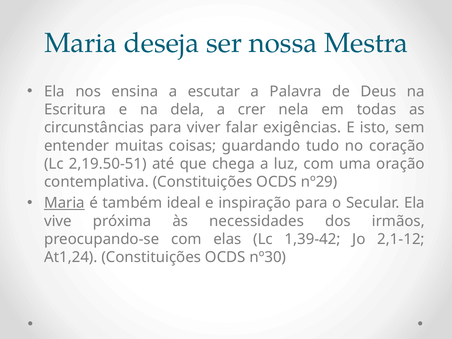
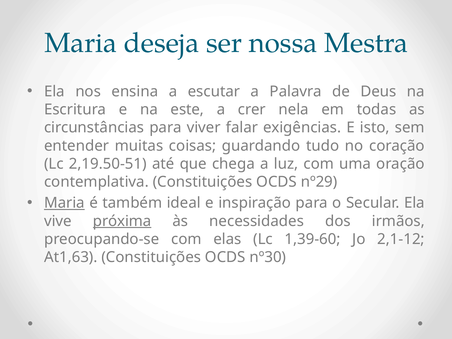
dela: dela -> este
próxima underline: none -> present
1,39-42: 1,39-42 -> 1,39-60
At1,24: At1,24 -> At1,63
